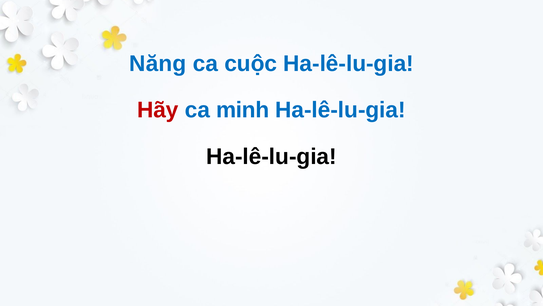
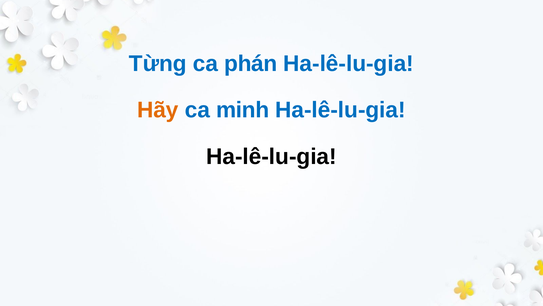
Năng: Năng -> Từng
cuộc: cuộc -> phán
Hãy colour: red -> orange
